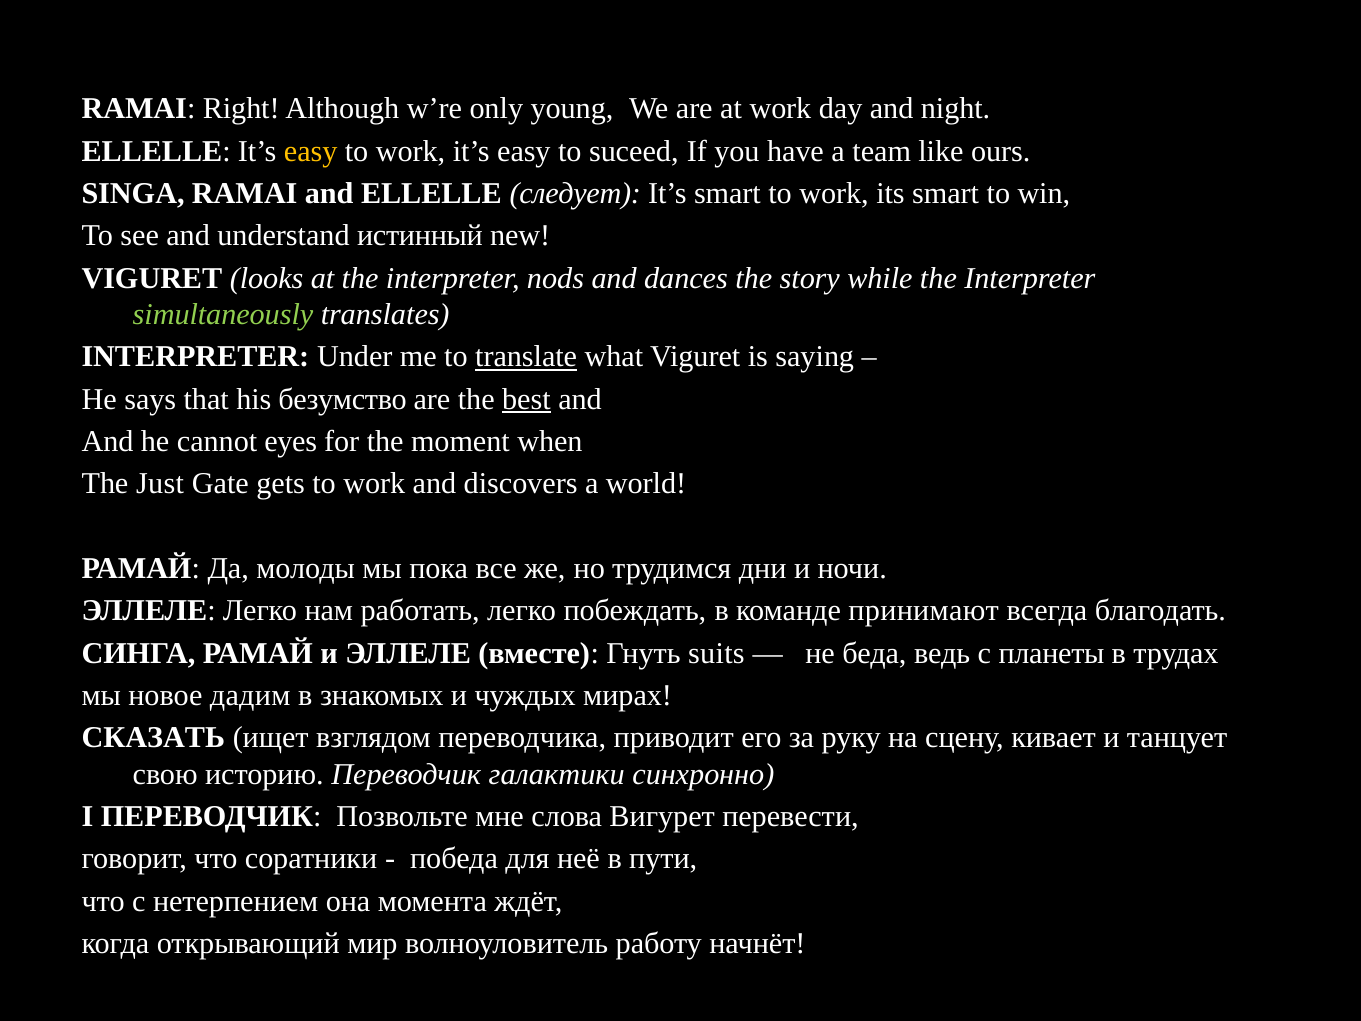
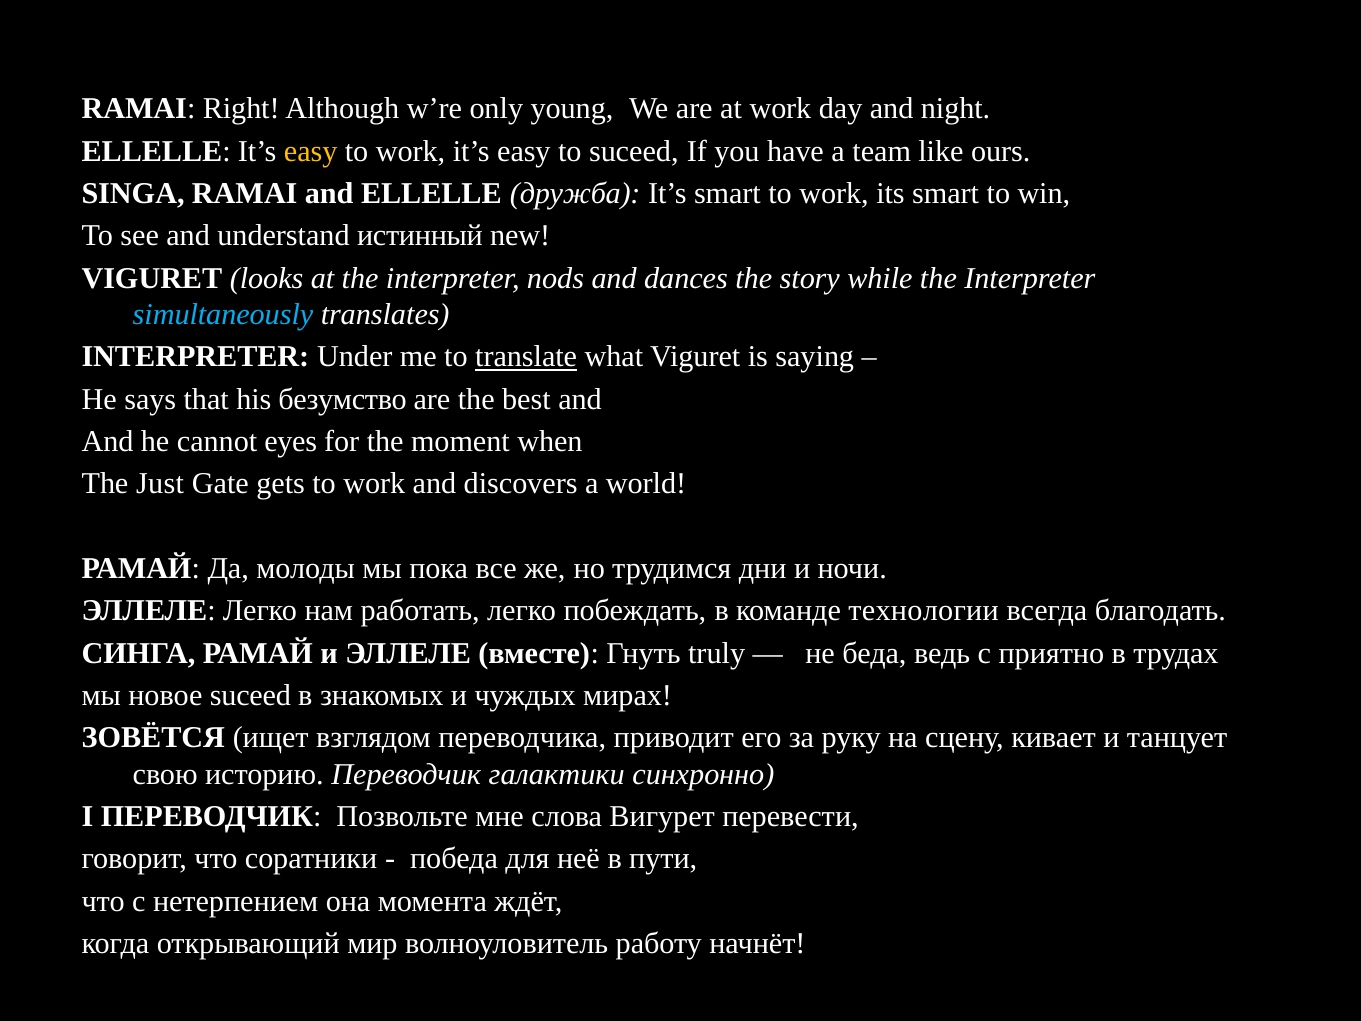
следует: следует -> дружба
simultaneously colour: light green -> light blue
best underline: present -> none
принимают: принимают -> технологии
suits: suits -> truly
планеты: планеты -> приятно
новое дадим: дадим -> suceed
СКАЗАТЬ: СКАЗАТЬ -> ЗОВЁТСЯ
